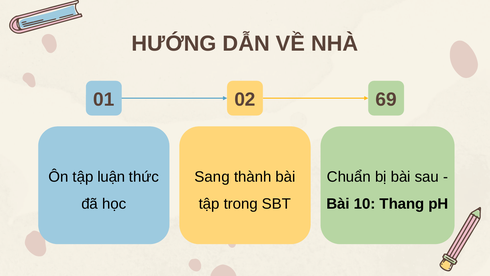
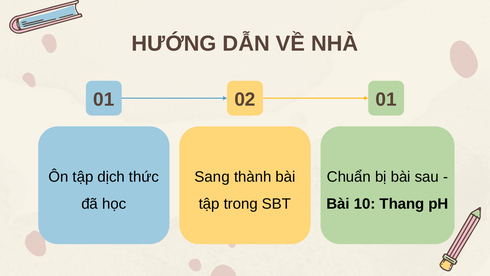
02 69: 69 -> 01
luận: luận -> dịch
